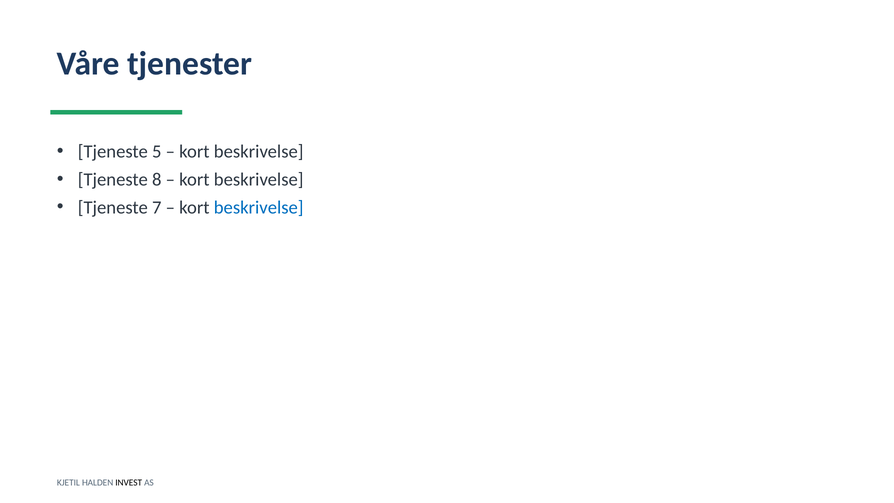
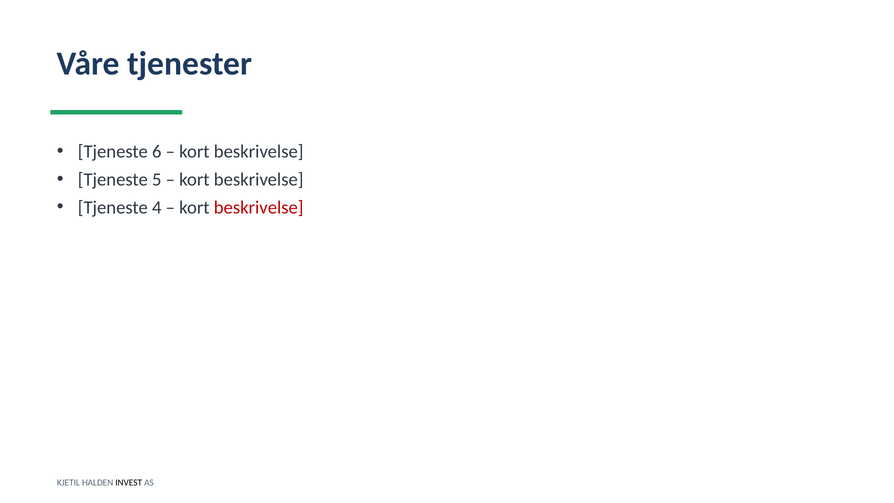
5: 5 -> 6
8: 8 -> 5
7: 7 -> 4
beskrivelse at (259, 207) colour: blue -> red
